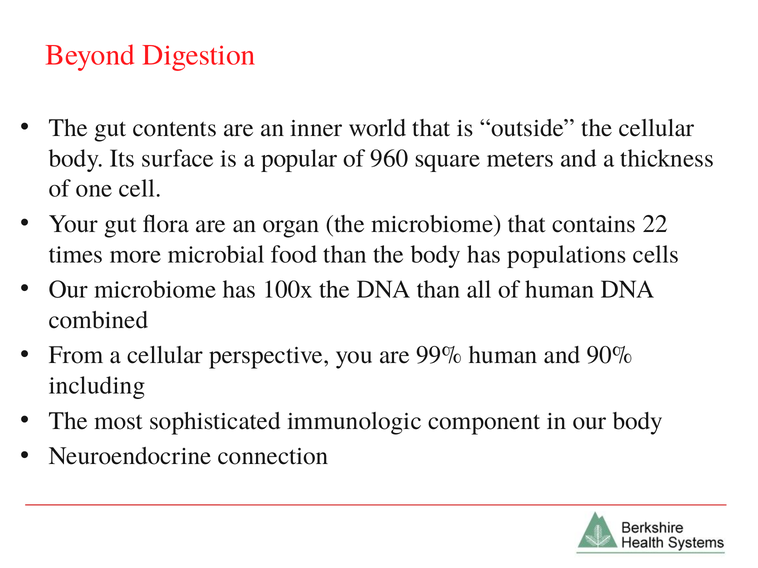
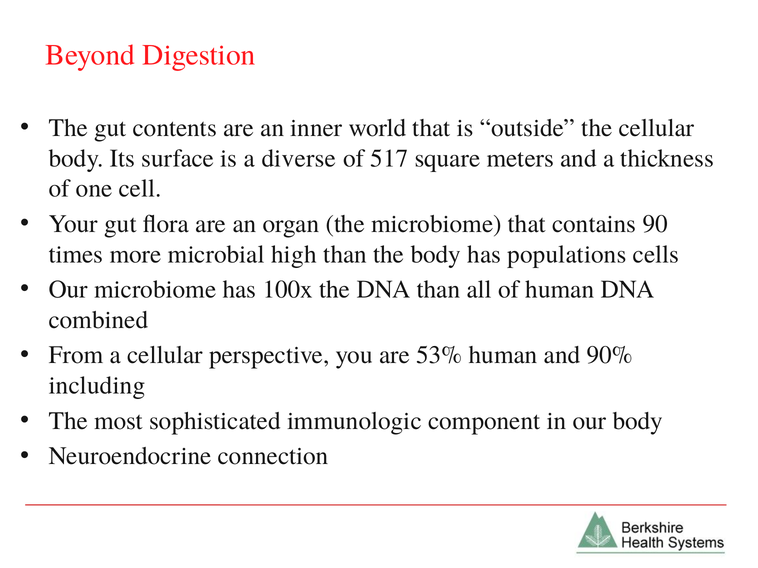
popular: popular -> diverse
960: 960 -> 517
22: 22 -> 90
food: food -> high
99%: 99% -> 53%
